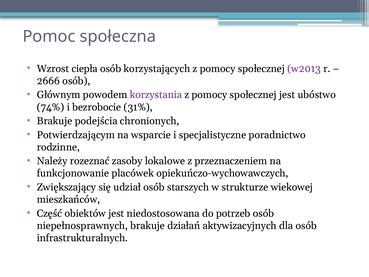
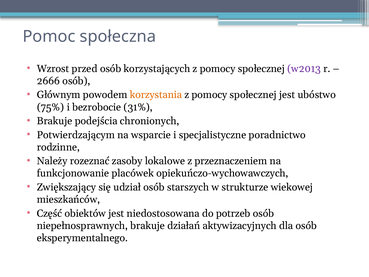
ciepła: ciepła -> przed
korzystania colour: purple -> orange
74%: 74% -> 75%
infrastrukturalnych: infrastrukturalnych -> eksperymentalnego
